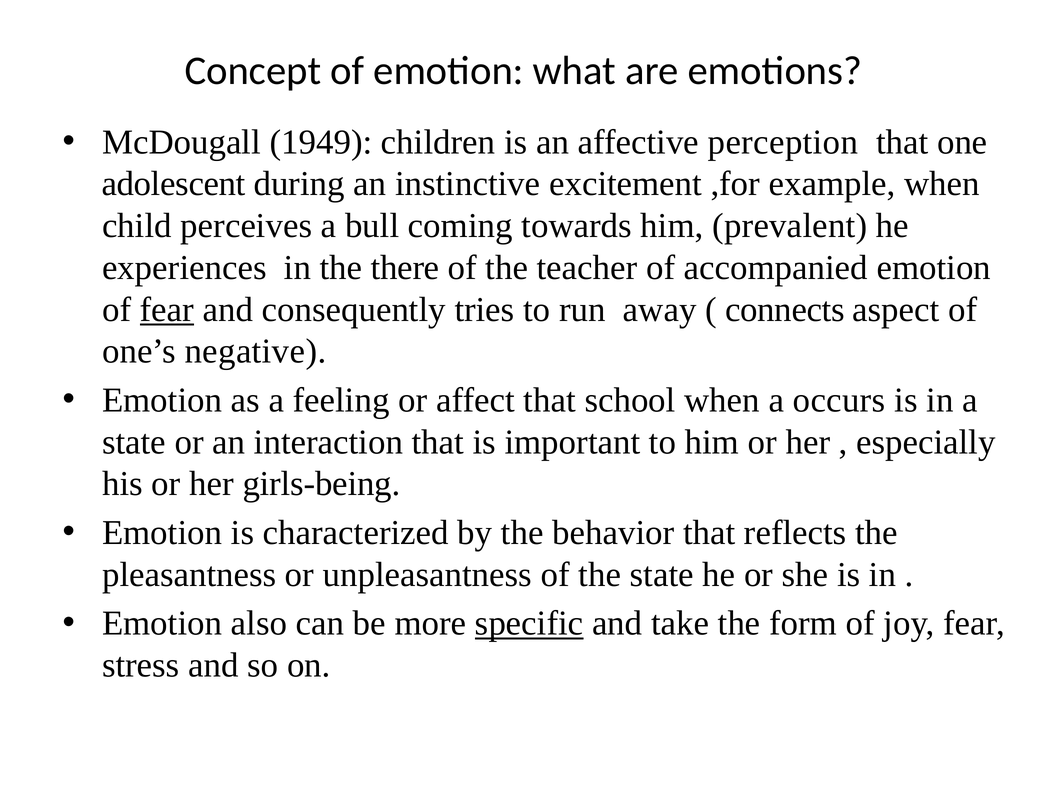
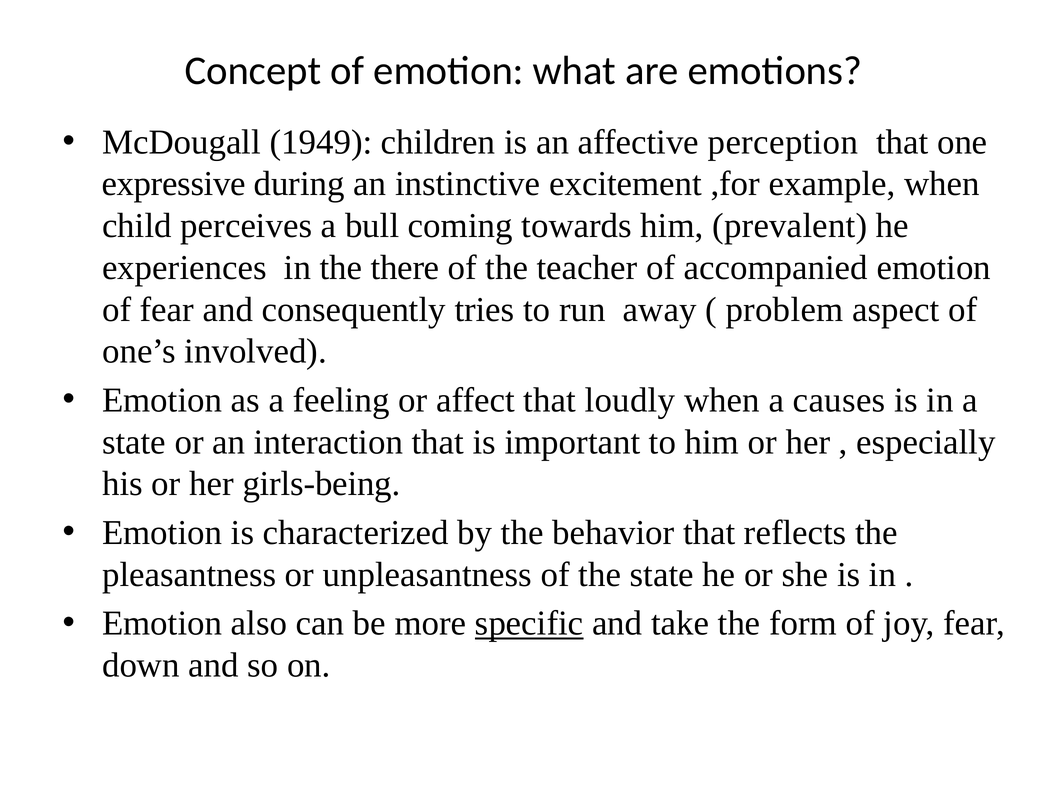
adolescent: adolescent -> expressive
fear at (167, 310) underline: present -> none
connects: connects -> problem
negative: negative -> involved
school: school -> loudly
occurs: occurs -> causes
stress: stress -> down
